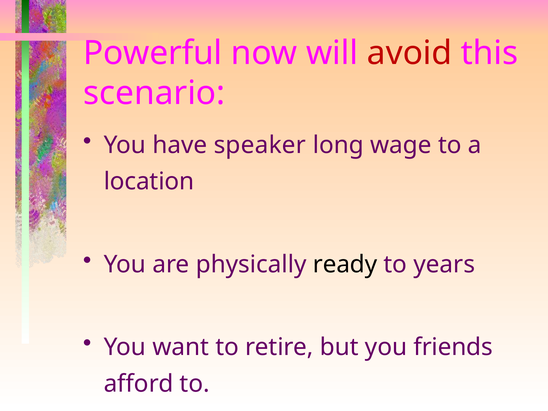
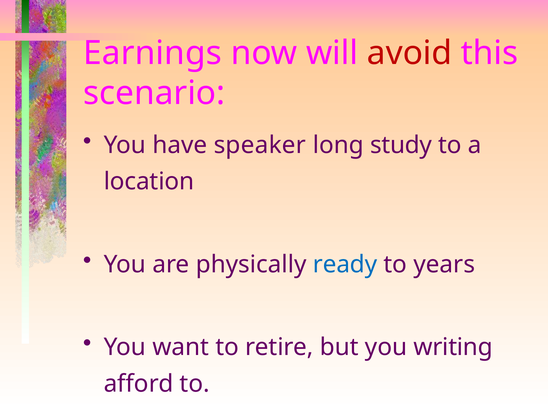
Powerful: Powerful -> Earnings
wage: wage -> study
ready colour: black -> blue
friends: friends -> writing
